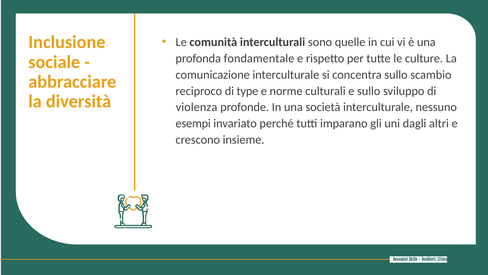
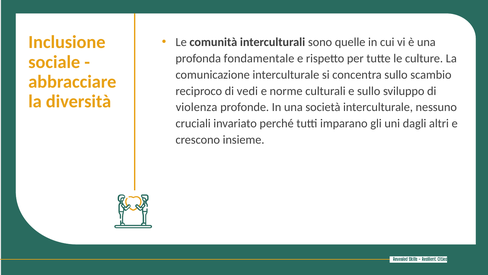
type: type -> vedi
esempi: esempi -> cruciali
